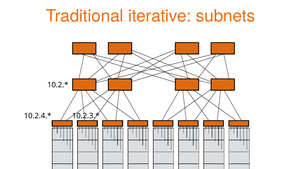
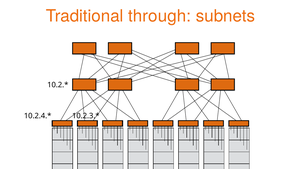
iterative: iterative -> through
